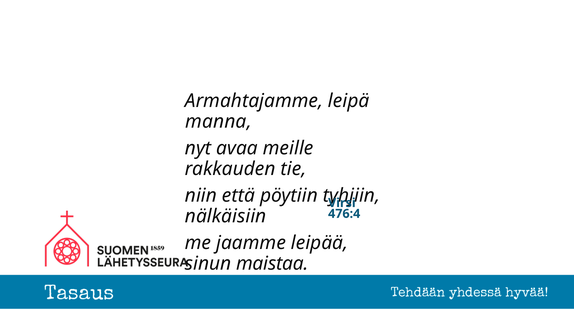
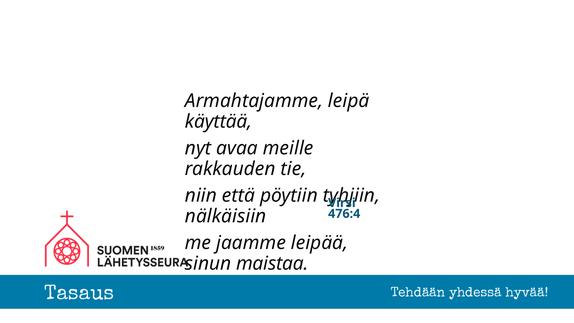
manna: manna -> käyttää
